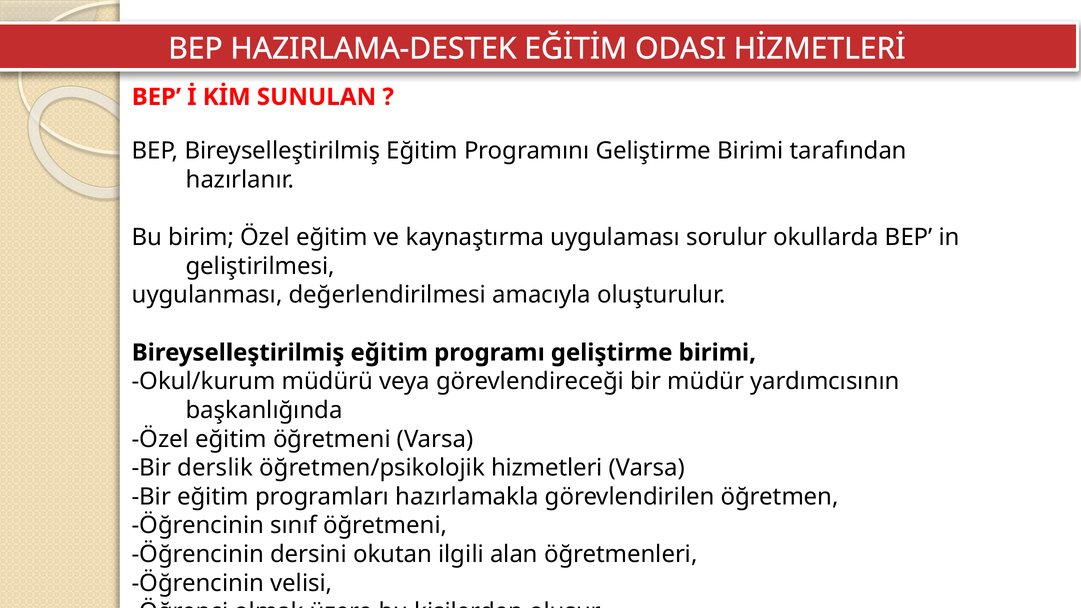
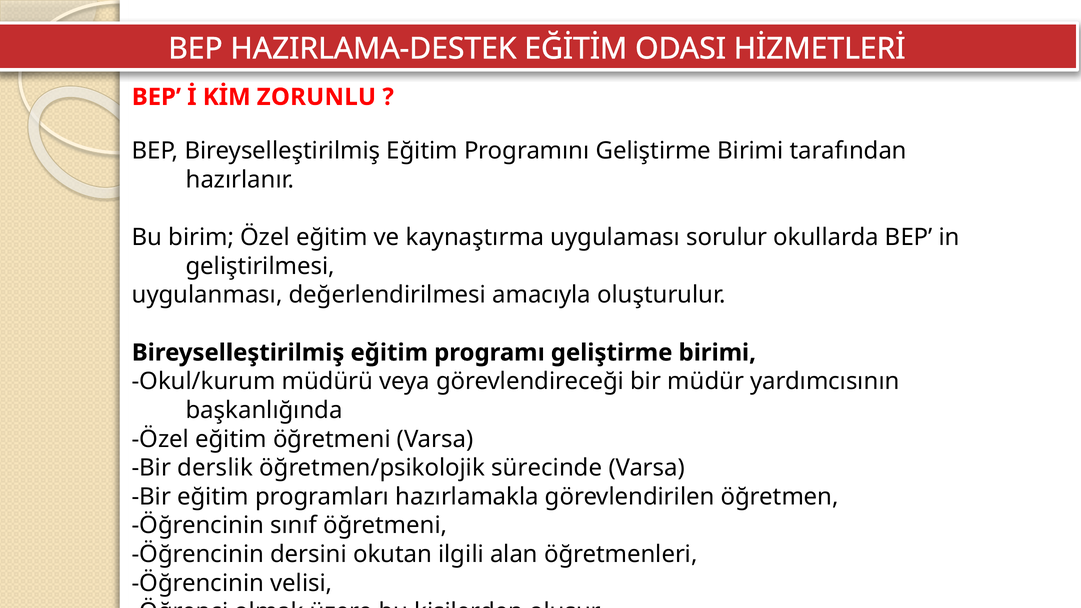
SUNULAN: SUNULAN -> ZORUNLU
hizmetleri: hizmetleri -> sürecinde
